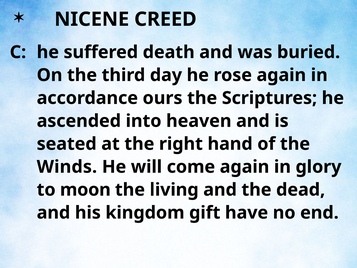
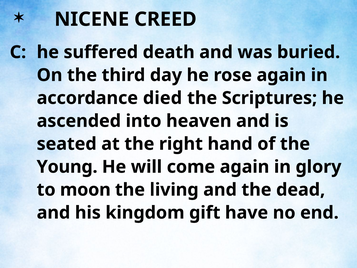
ours: ours -> died
Winds: Winds -> Young
